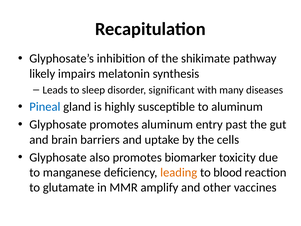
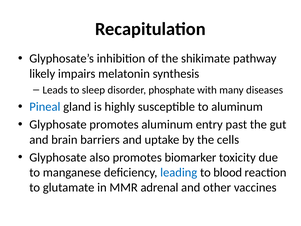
significant: significant -> phosphate
leading colour: orange -> blue
amplify: amplify -> adrenal
